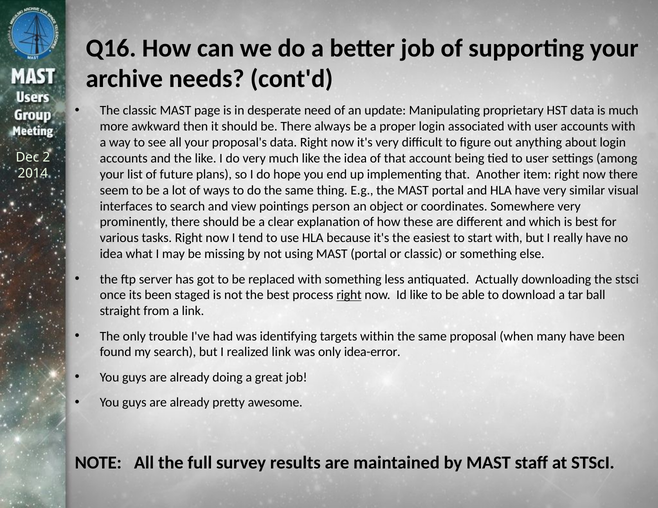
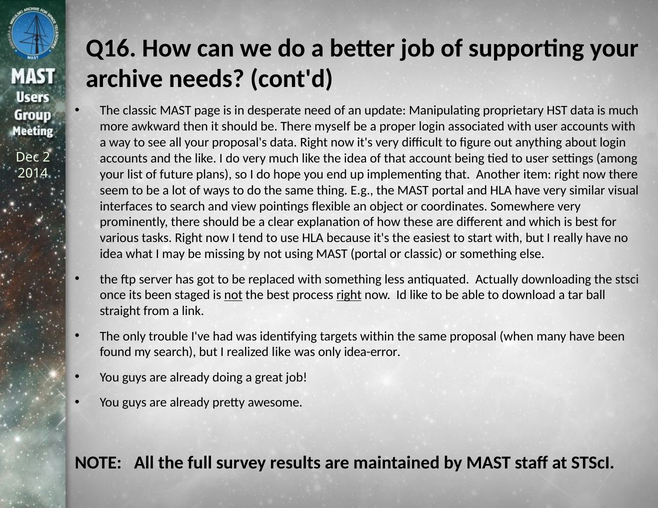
always: always -> myself
person: person -> flexible
not at (233, 295) underline: none -> present
realized link: link -> like
